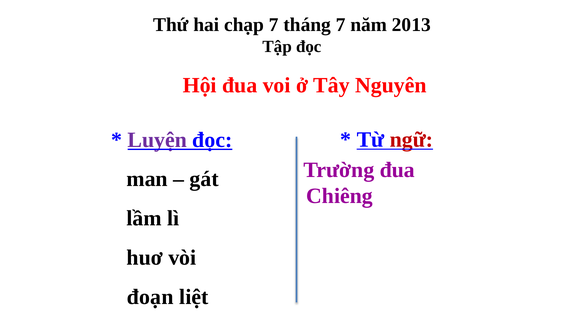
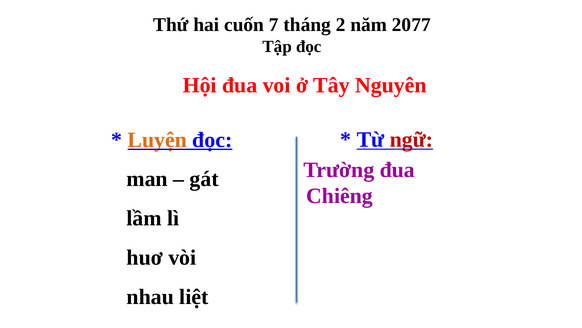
chạp: chạp -> cuốn
tháng 7: 7 -> 2
2013: 2013 -> 2077
Luyện colour: purple -> orange
đoạn: đoạn -> nhau
